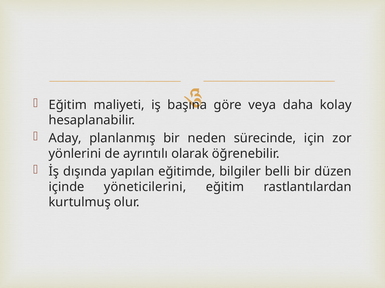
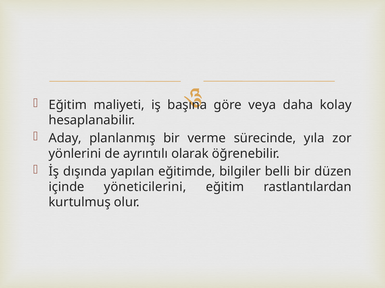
neden: neden -> verme
için: için -> yıla
